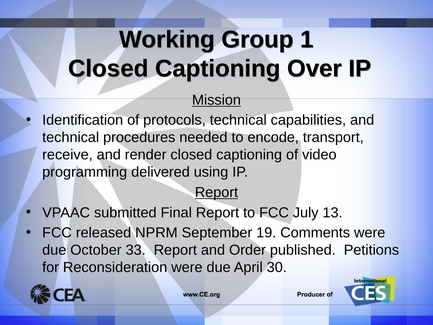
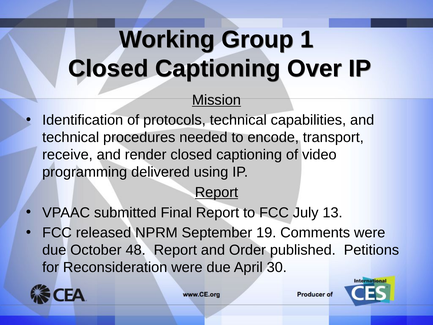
33: 33 -> 48
